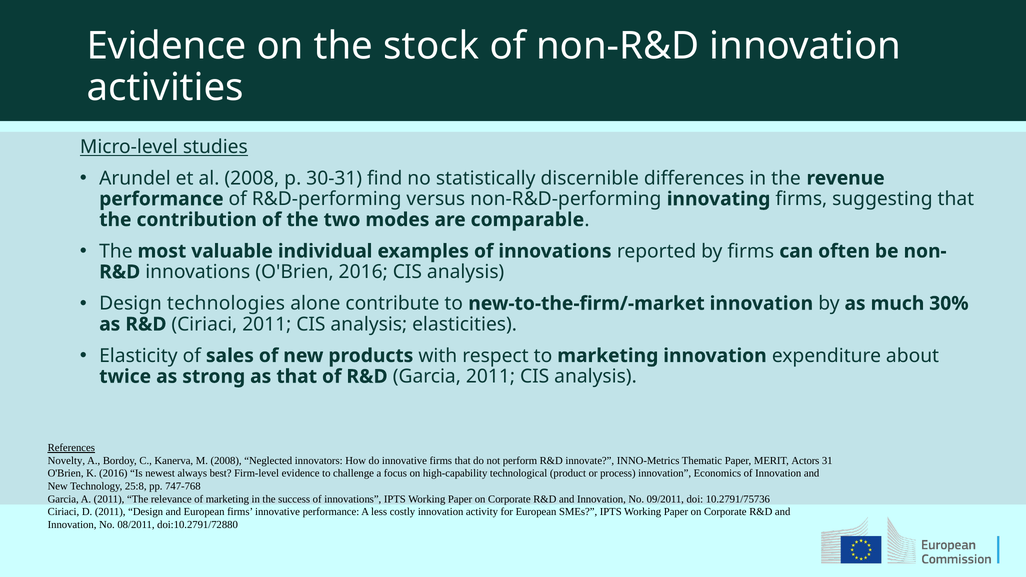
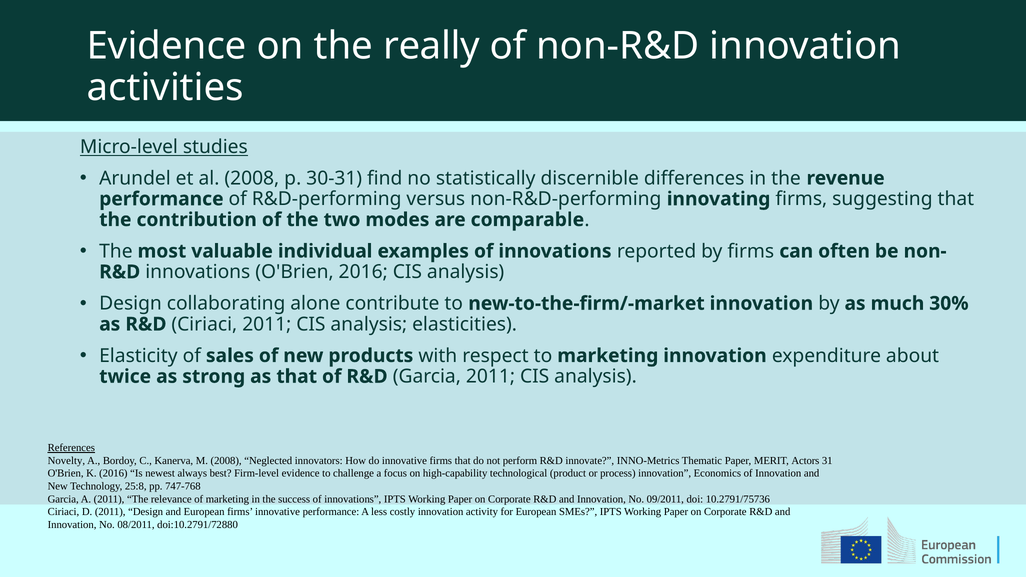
stock: stock -> really
technologies: technologies -> collaborating
